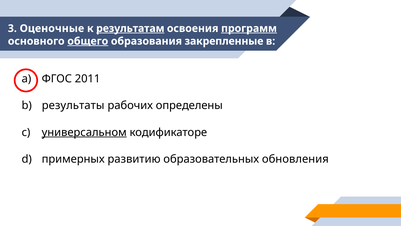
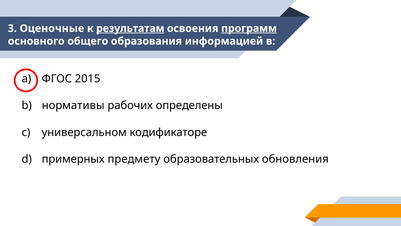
общего underline: present -> none
закрепленные: закрепленные -> информацией
2011: 2011 -> 2015
результаты: результаты -> нормативы
универсальном underline: present -> none
развитию: развитию -> предмету
